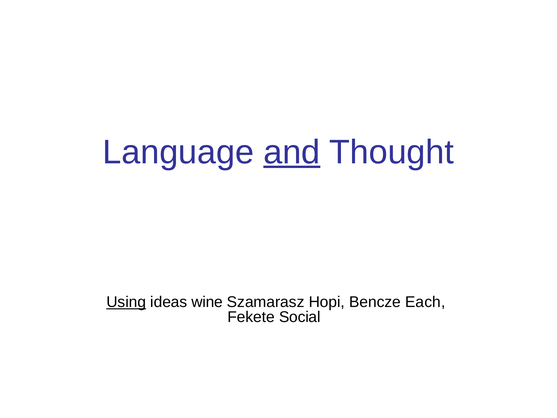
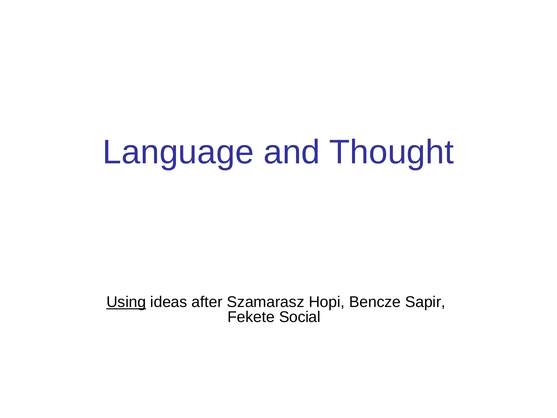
and underline: present -> none
wine: wine -> after
Each: Each -> Sapir
